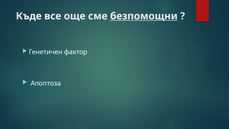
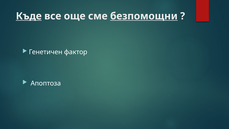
Къде underline: none -> present
